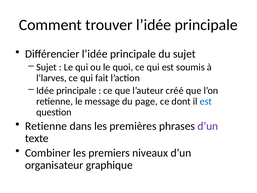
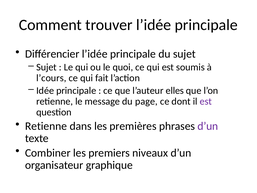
l’larves: l’larves -> l’cours
créé: créé -> elles
est at (206, 101) colour: blue -> purple
